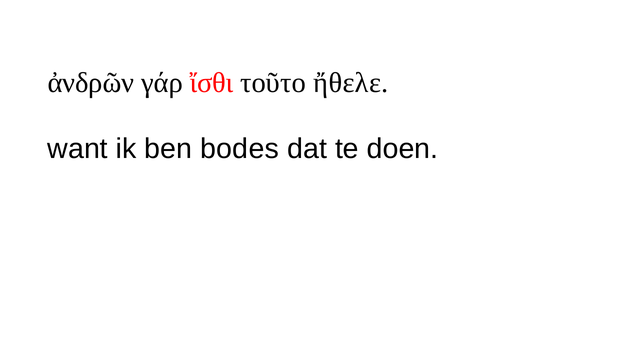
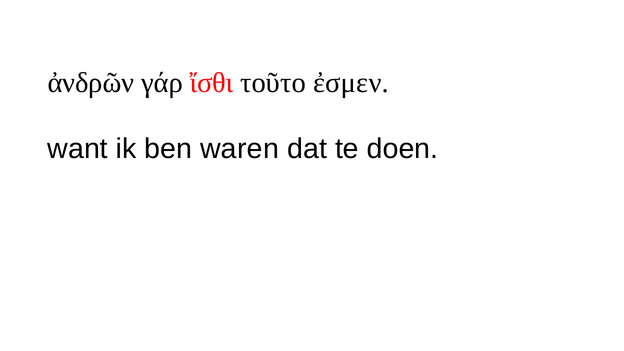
ἤθελε: ἤθελε -> ἐσμεν
bodes: bodes -> waren
